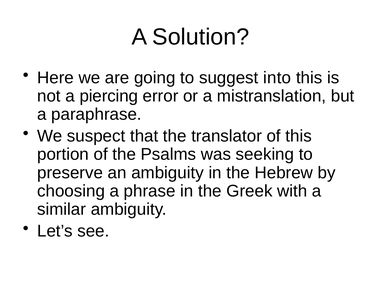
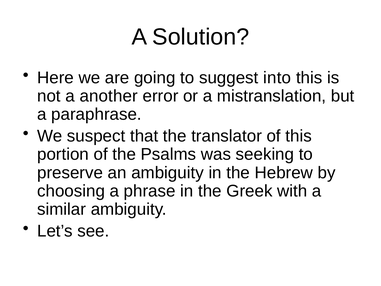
piercing: piercing -> another
